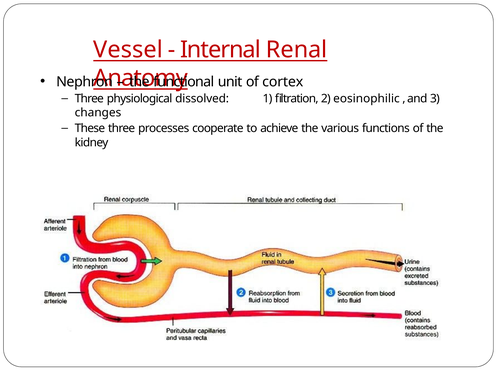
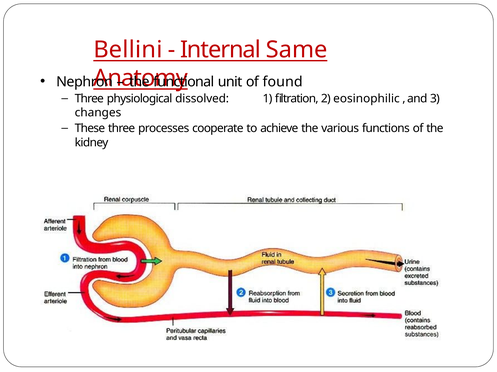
Vessel: Vessel -> Bellini
Renal: Renal -> Same
cortex: cortex -> found
